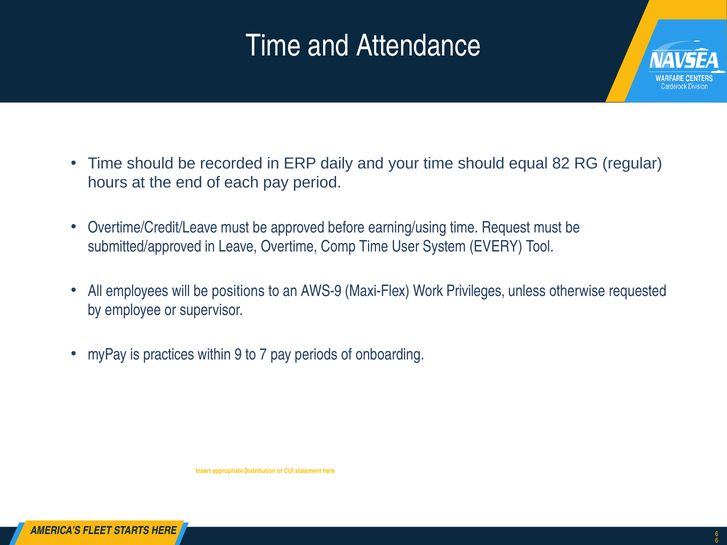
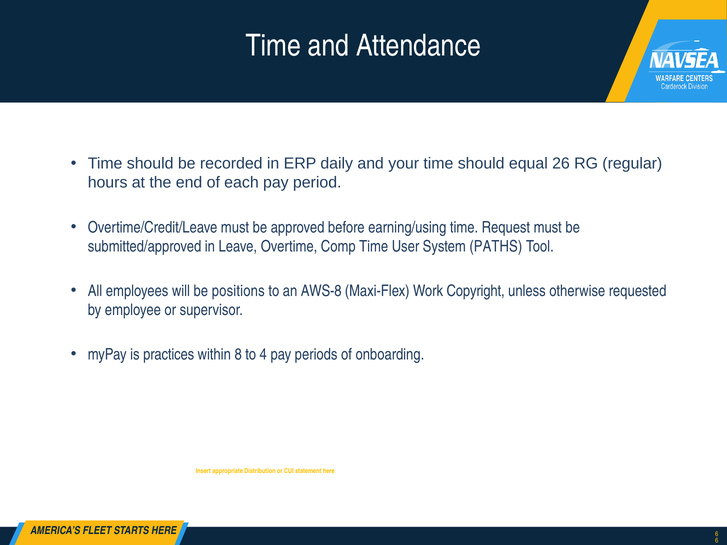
82: 82 -> 26
EVERY: EVERY -> PATHS
AWS-9: AWS-9 -> AWS-8
Privileges: Privileges -> Copyright
9: 9 -> 8
7: 7 -> 4
